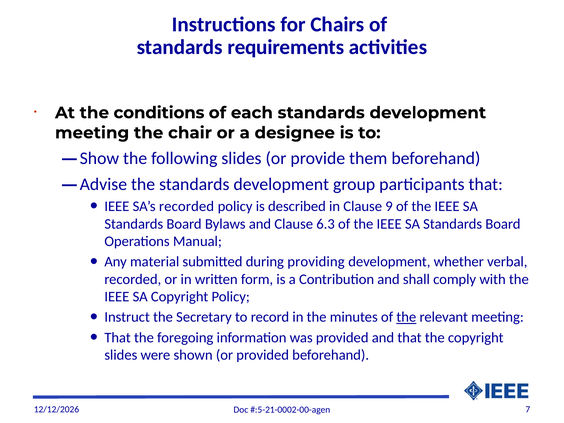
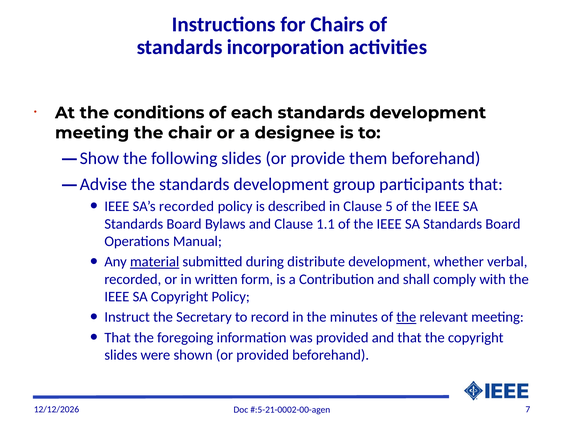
requirements: requirements -> incorporation
9: 9 -> 5
6.3: 6.3 -> 1.1
material underline: none -> present
providing: providing -> distribute
